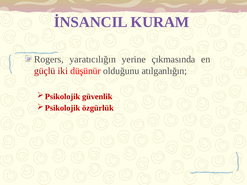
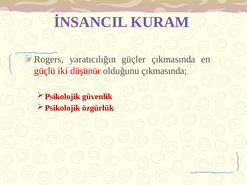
yerine: yerine -> güçler
olduğunu atılganlığın: atılganlığın -> çıkmasında
